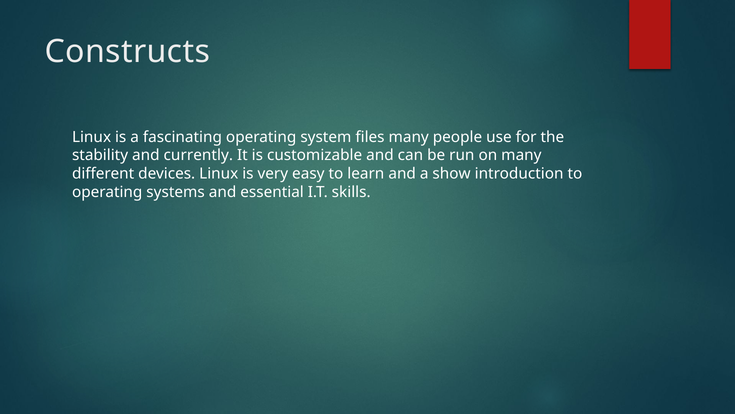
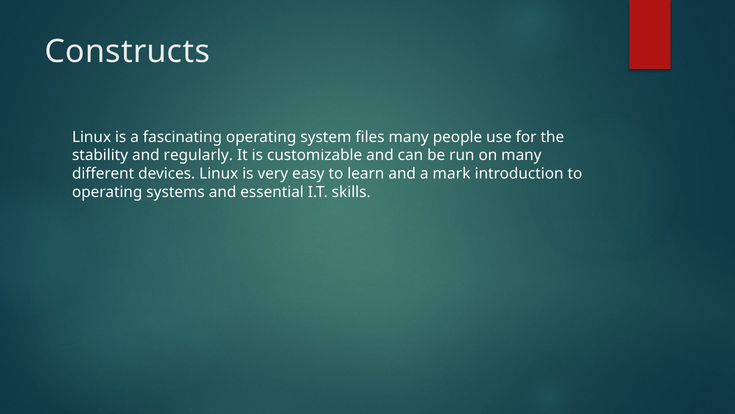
currently: currently -> regularly
show: show -> mark
